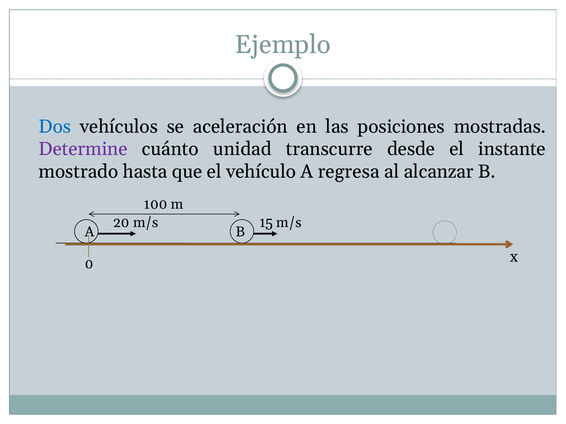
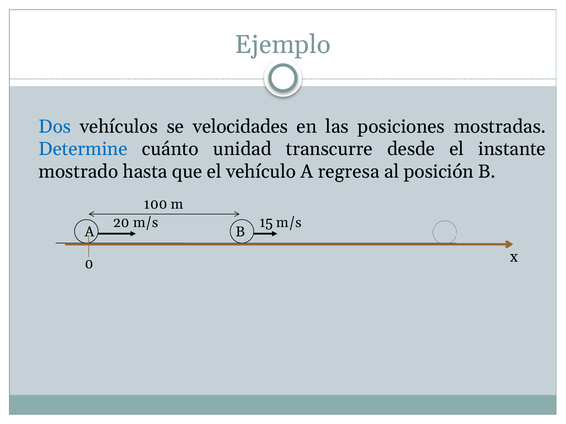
aceleración: aceleración -> velocidades
Determine colour: purple -> blue
alcanzar: alcanzar -> posición
